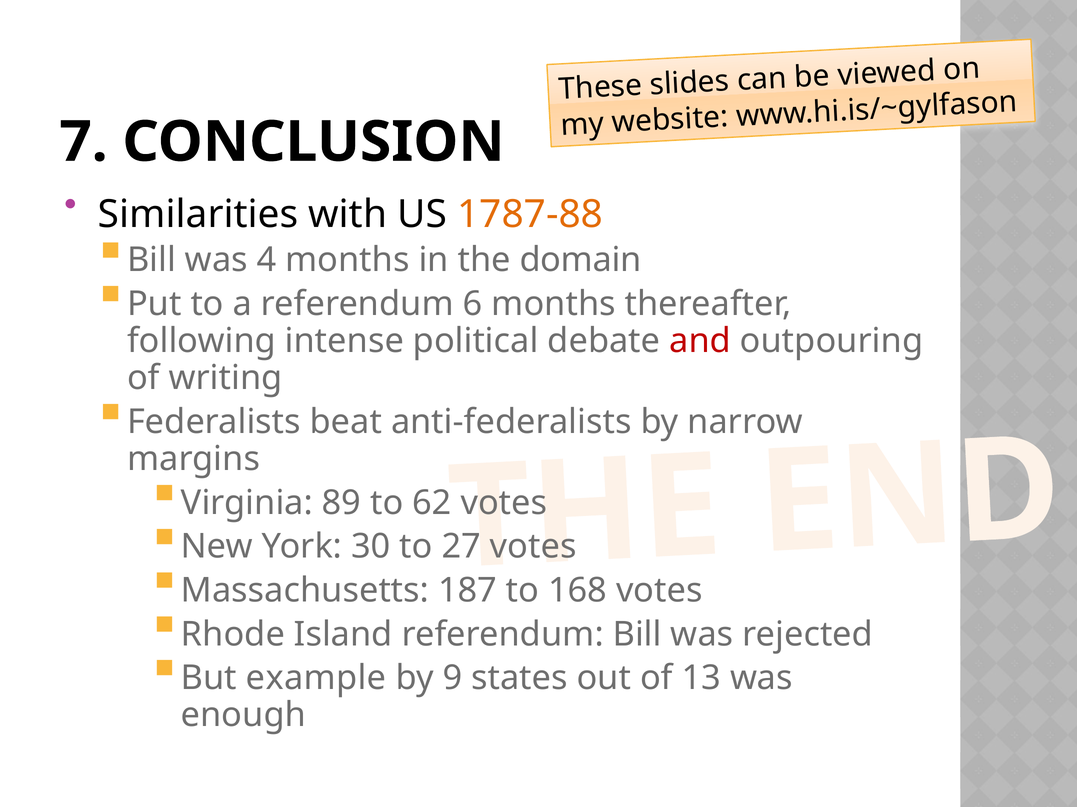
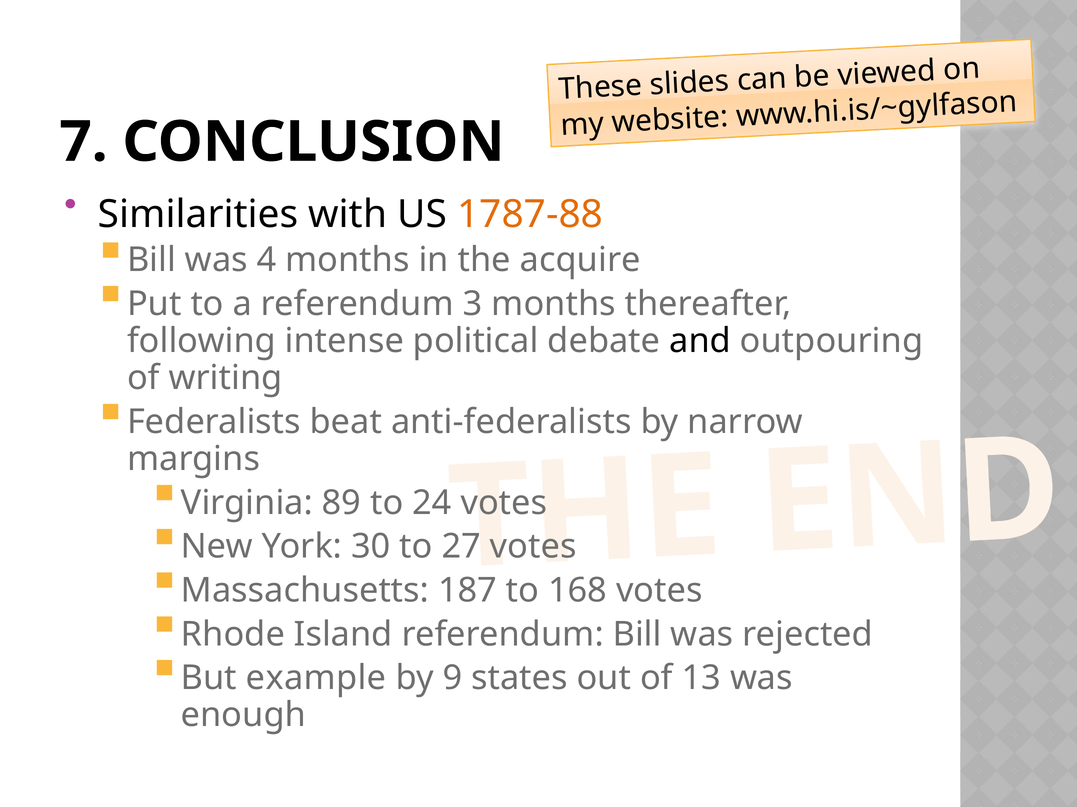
domain: domain -> acquire
6: 6 -> 3
and colour: red -> black
62: 62 -> 24
